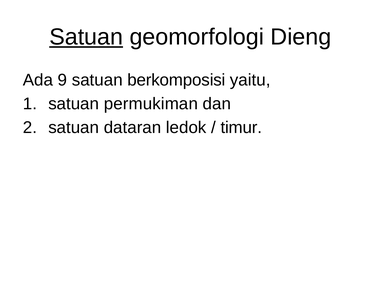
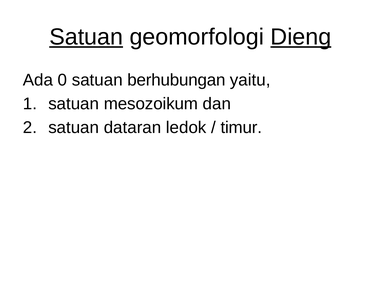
Dieng underline: none -> present
9: 9 -> 0
berkomposisi: berkomposisi -> berhubungan
permukiman: permukiman -> mesozoikum
